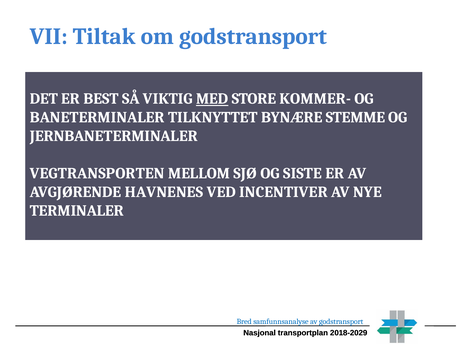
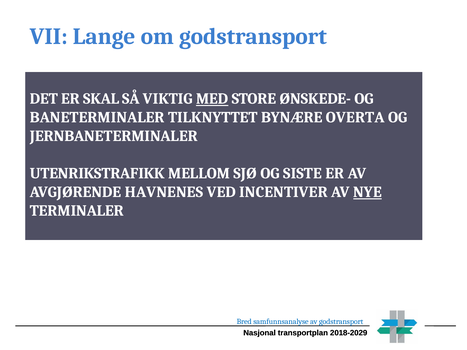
Tiltak: Tiltak -> Lange
BEST: BEST -> SKAL
KOMMER-: KOMMER- -> ØNSKEDE-
STEMME: STEMME -> OVERTA
VEGTRANSPORTEN: VEGTRANSPORTEN -> UTENRIKSTRAFIKK
NYE underline: none -> present
